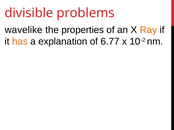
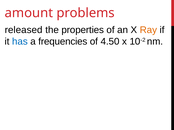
divisible: divisible -> amount
wavelike: wavelike -> released
has colour: orange -> blue
explanation: explanation -> frequencies
6.77: 6.77 -> 4.50
